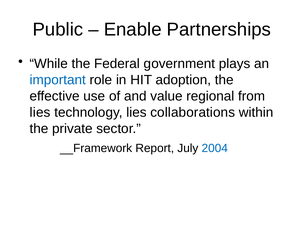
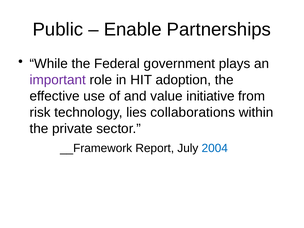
important colour: blue -> purple
regional: regional -> initiative
lies at (40, 112): lies -> risk
